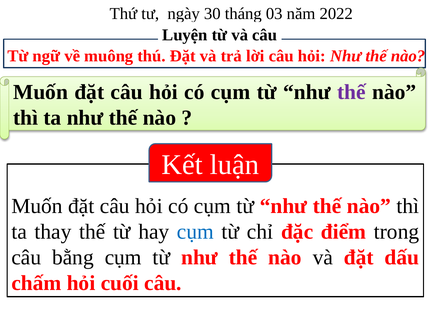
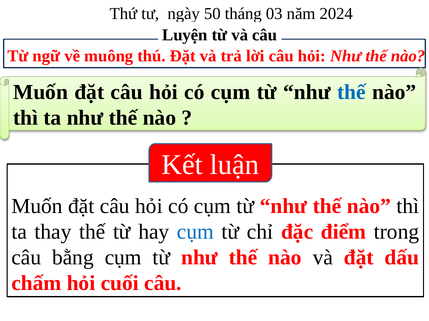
30: 30 -> 50
2022: 2022 -> 2024
thế at (351, 92) colour: purple -> blue
